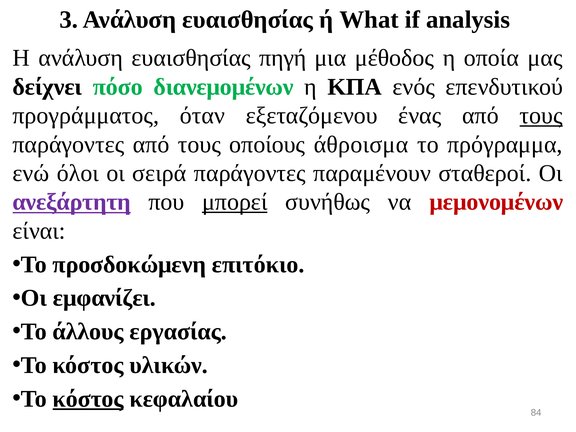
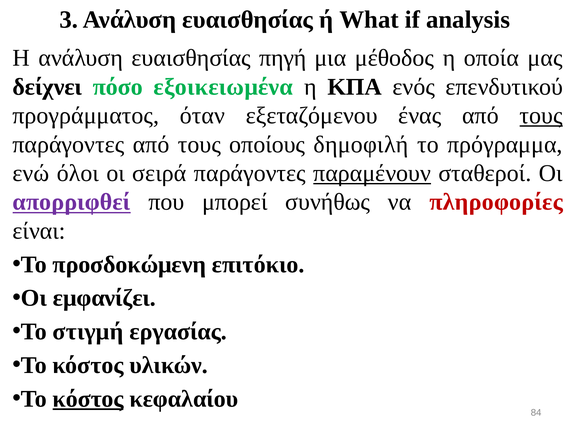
διανεμομένων: διανεμομένων -> εξοικειωμένα
άθροισμα: άθροισμα -> δημοφιλή
παραμένουν underline: none -> present
ανεξάρτητη: ανεξάρτητη -> απορριφθεί
μπορεί underline: present -> none
μεμονομένων: μεμονομένων -> πληροφορίες
άλλους: άλλους -> στιγμή
